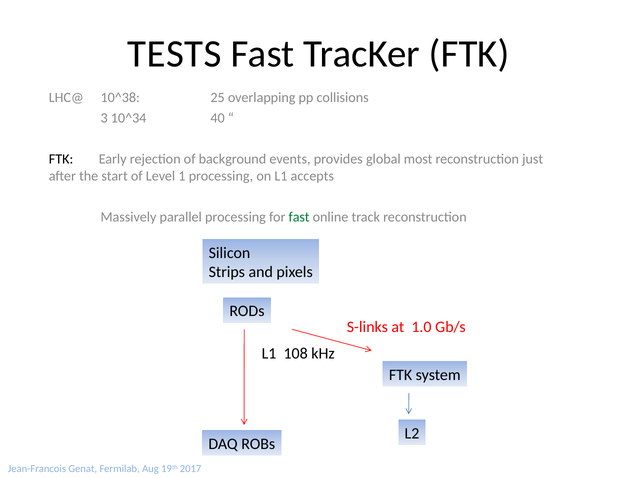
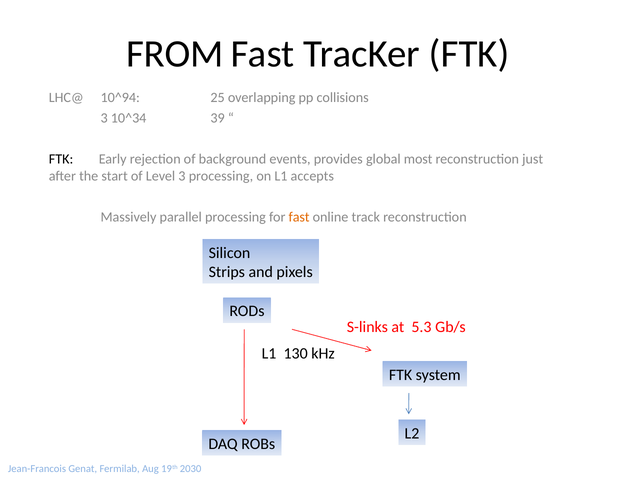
TESTS: TESTS -> FROM
10^38: 10^38 -> 10^94
40: 40 -> 39
Level 1: 1 -> 3
fast at (299, 217) colour: green -> orange
1.0: 1.0 -> 5.3
108: 108 -> 130
2017: 2017 -> 2030
